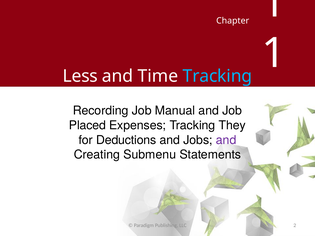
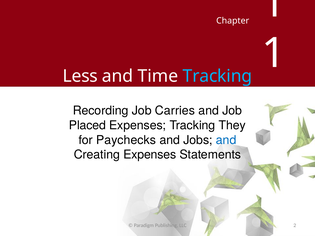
Manual: Manual -> Carries
Deductions: Deductions -> Paychecks
and at (226, 140) colour: purple -> blue
Creating Submenu: Submenu -> Expenses
